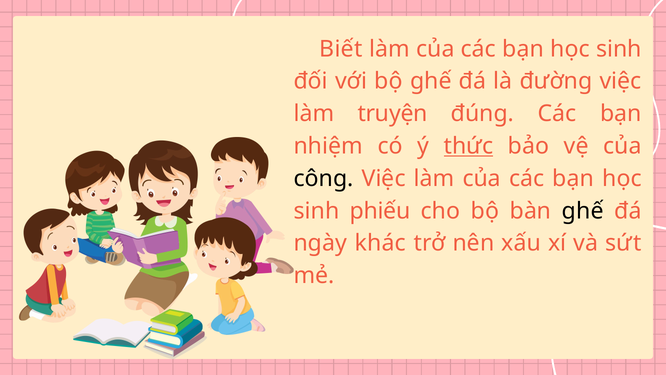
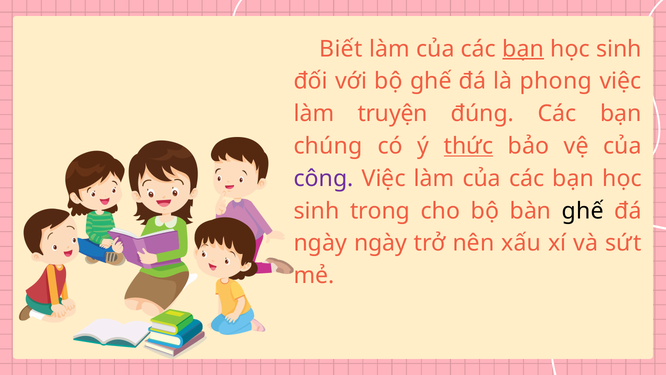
bạn at (523, 49) underline: none -> present
đường: đường -> phong
nhiệm: nhiệm -> chúng
công colour: black -> purple
phiếu: phiếu -> trong
ngày khác: khác -> ngày
